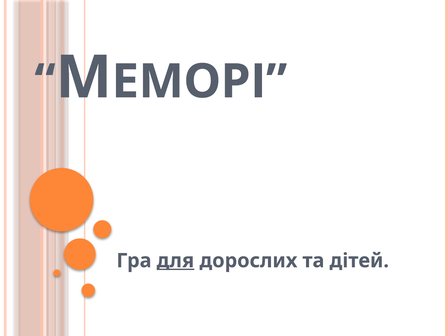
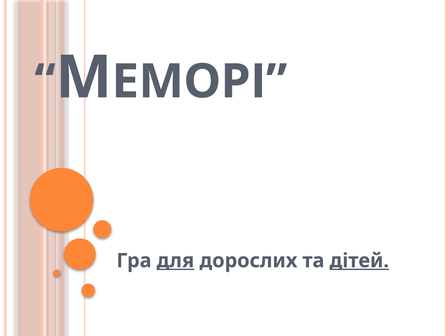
дітей underline: none -> present
